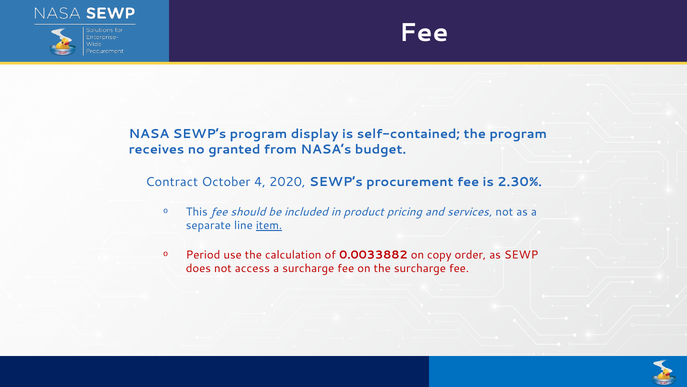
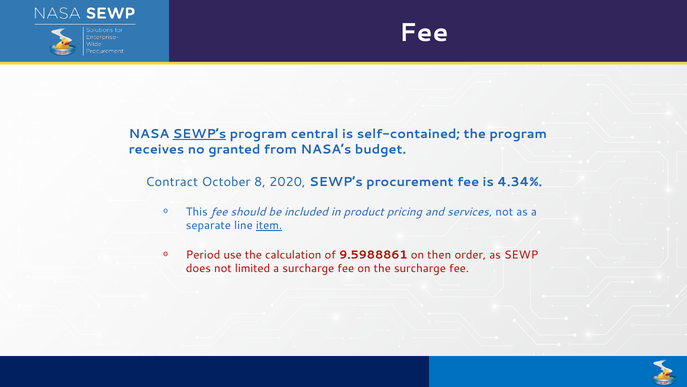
SEWP’s at (199, 134) underline: none -> present
display: display -> central
4: 4 -> 8
2.30%: 2.30% -> 4.34%
0.0033882: 0.0033882 -> 9.5988861
copy: copy -> then
access: access -> limited
